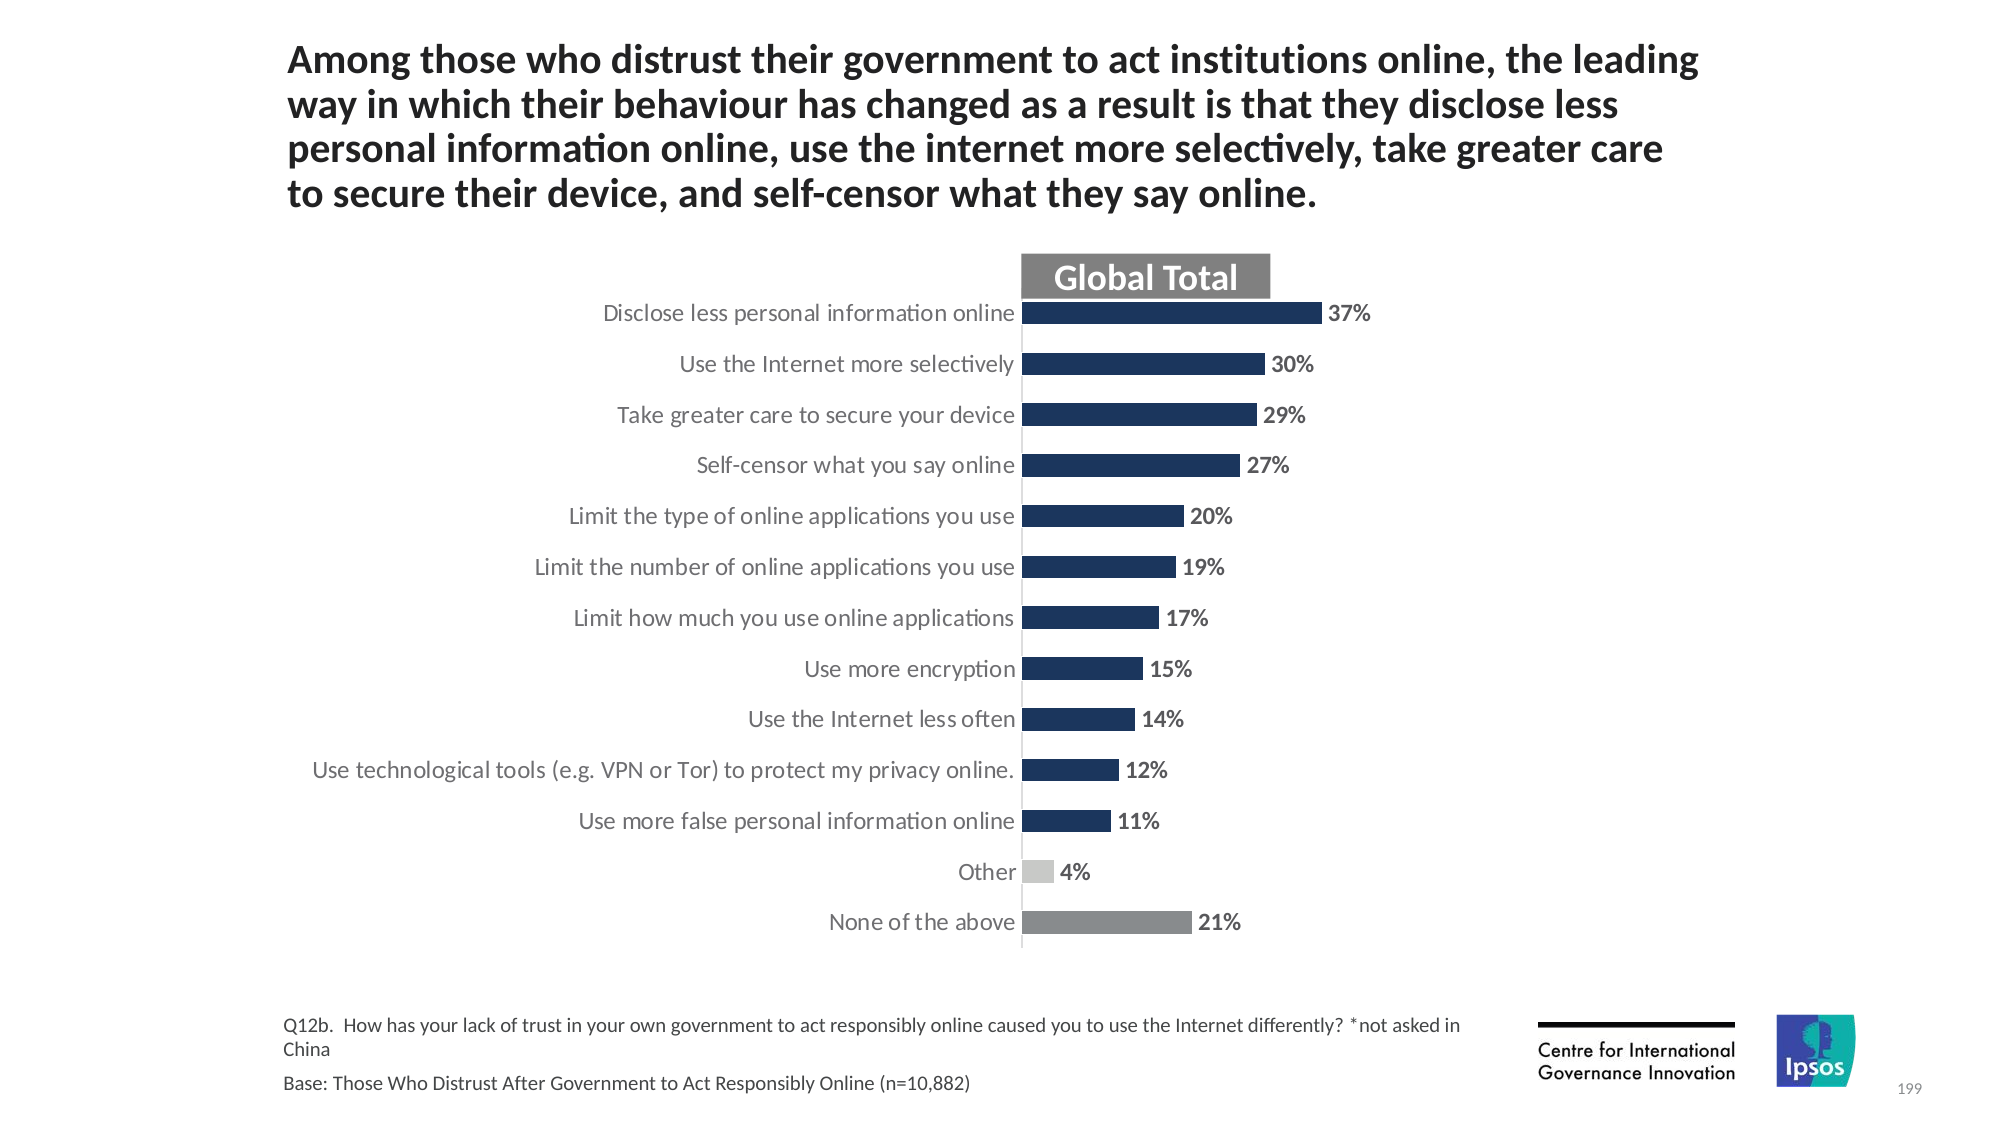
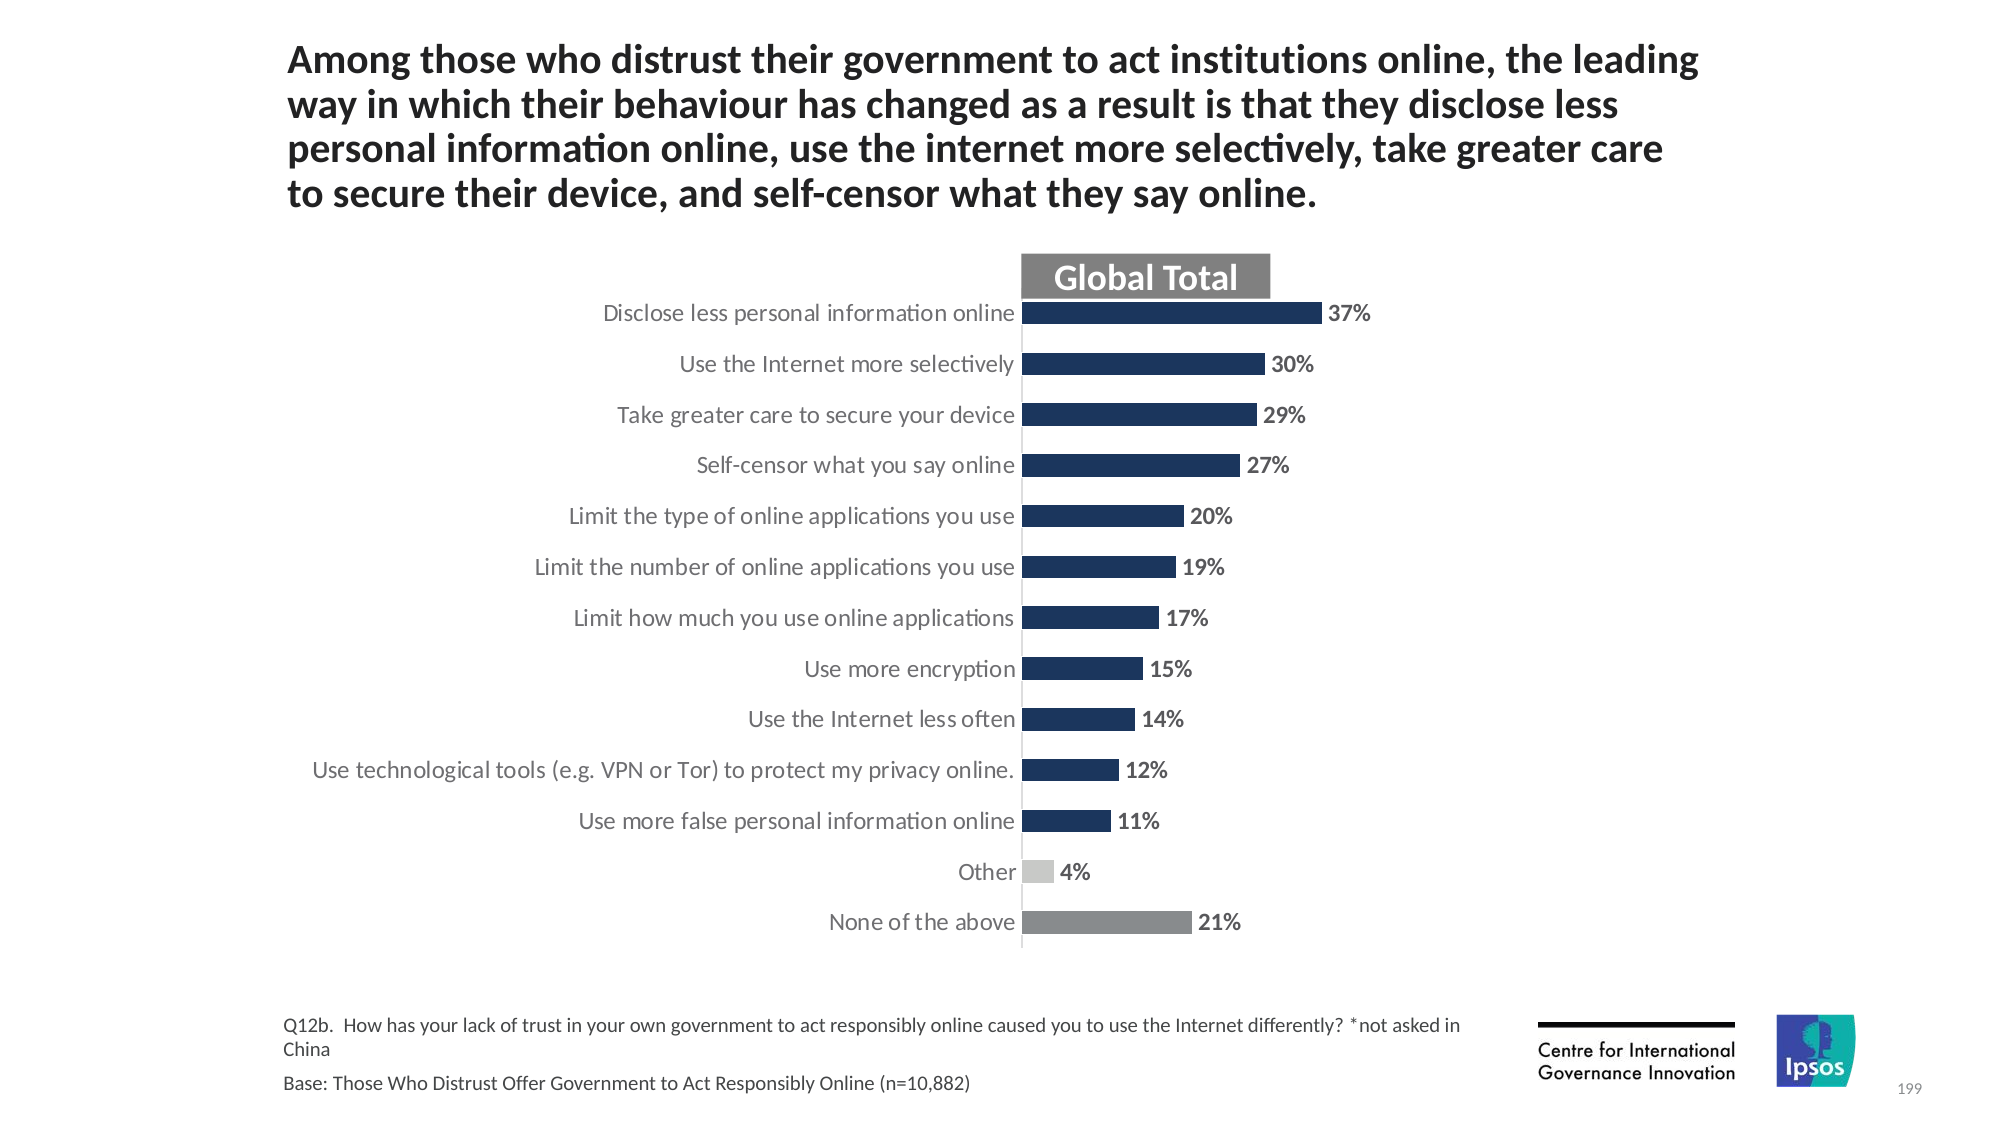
After: After -> Offer
